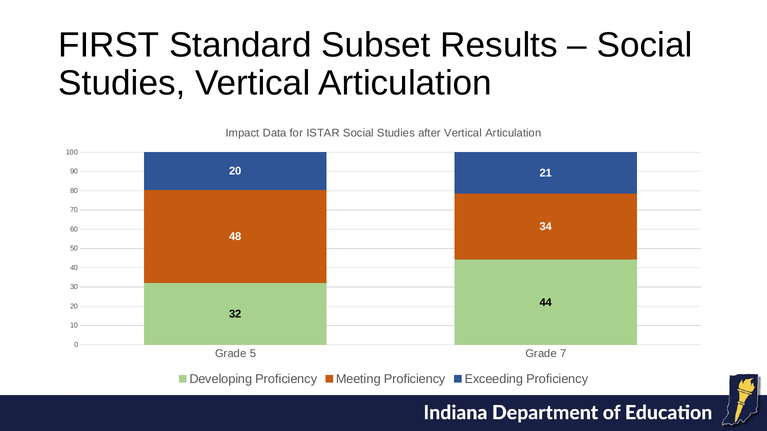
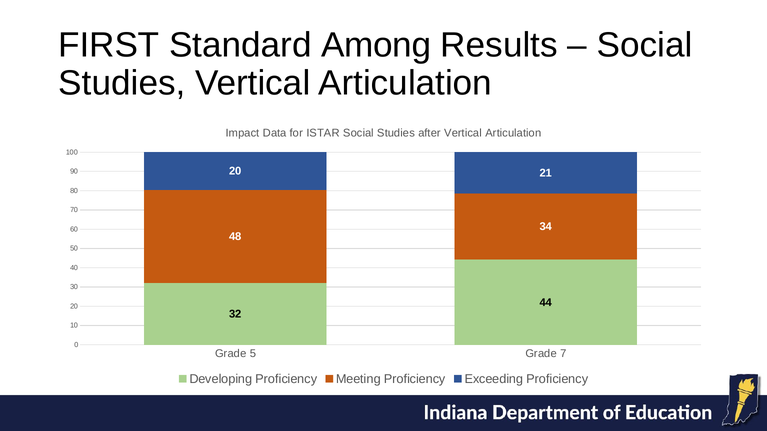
Subset: Subset -> Among
